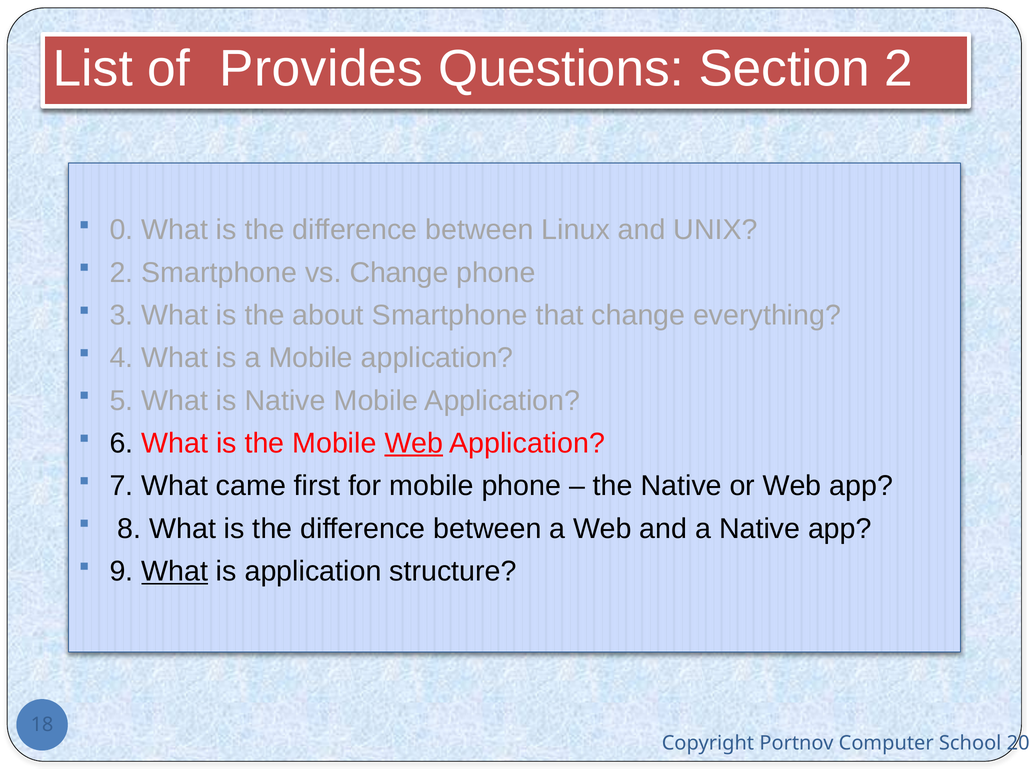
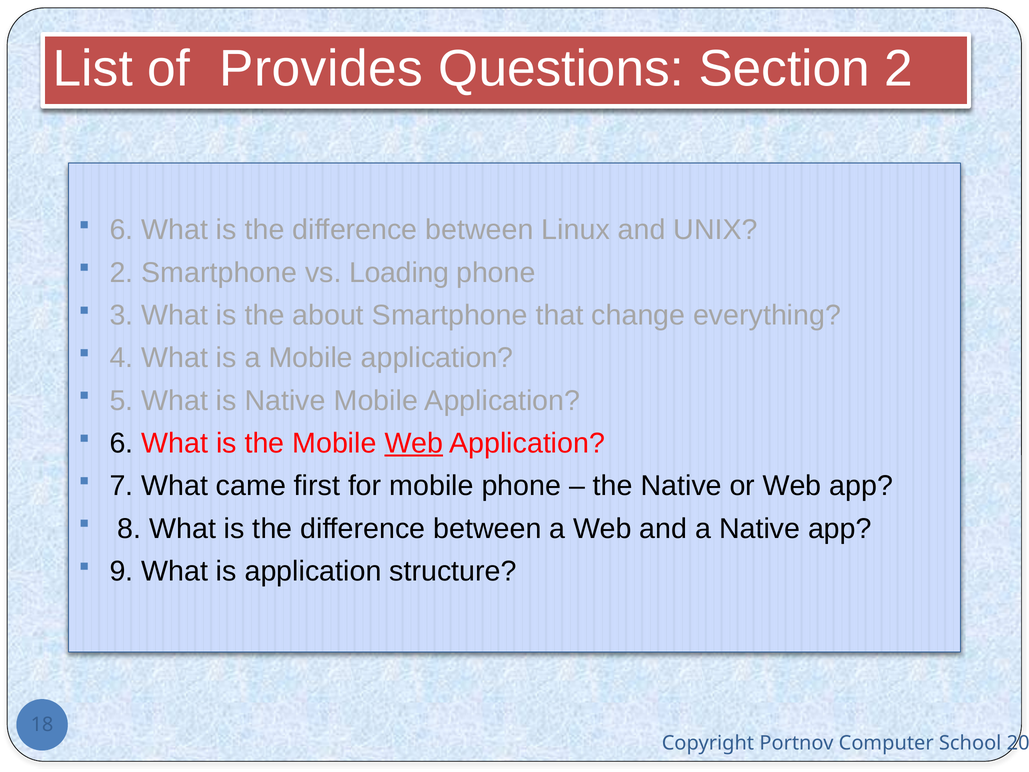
0 at (121, 230): 0 -> 6
vs Change: Change -> Loading
What at (175, 571) underline: present -> none
